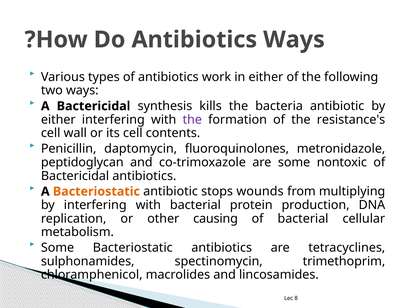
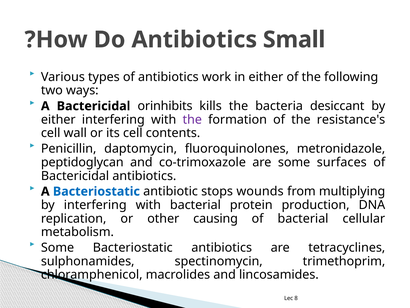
Antibiotics Ways: Ways -> Small
synthesis: synthesis -> orinhibits
bacteria antibiotic: antibiotic -> desiccant
nontoxic: nontoxic -> surfaces
Bacteriostatic at (96, 191) colour: orange -> blue
